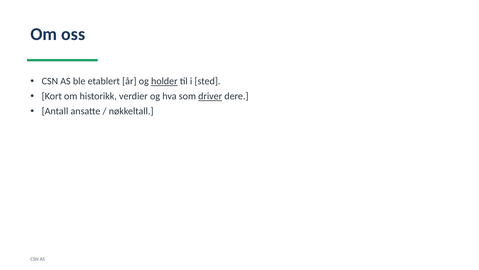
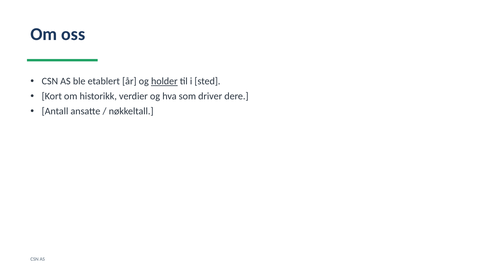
driver underline: present -> none
